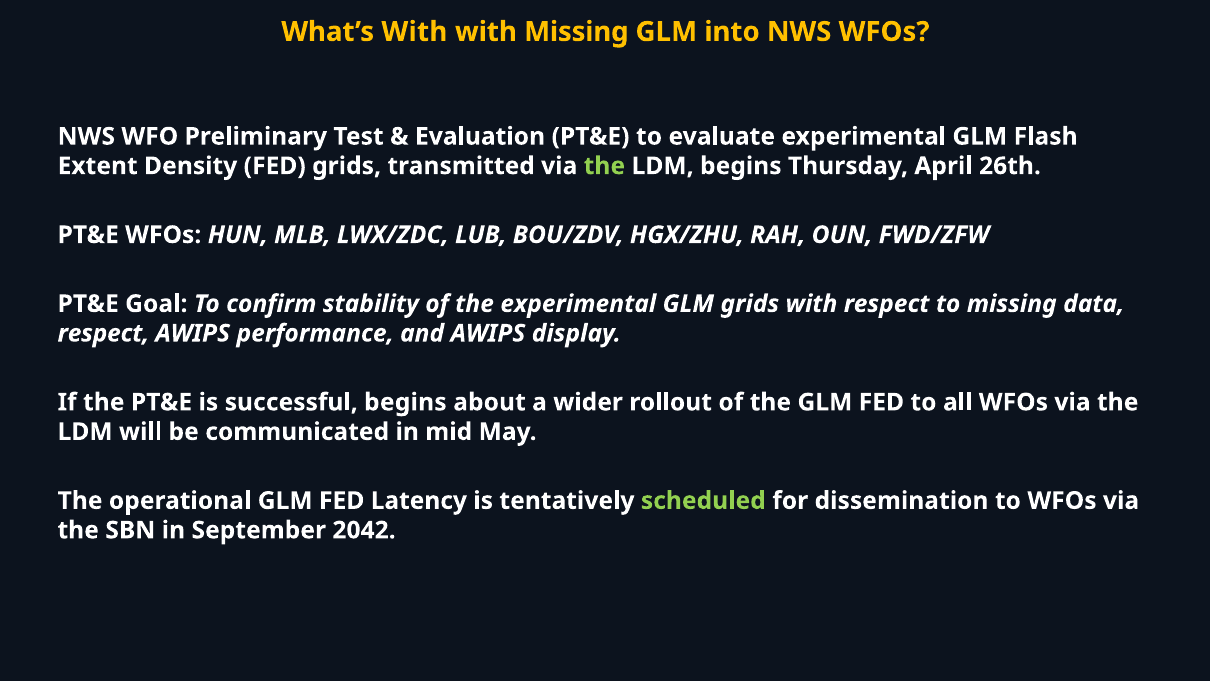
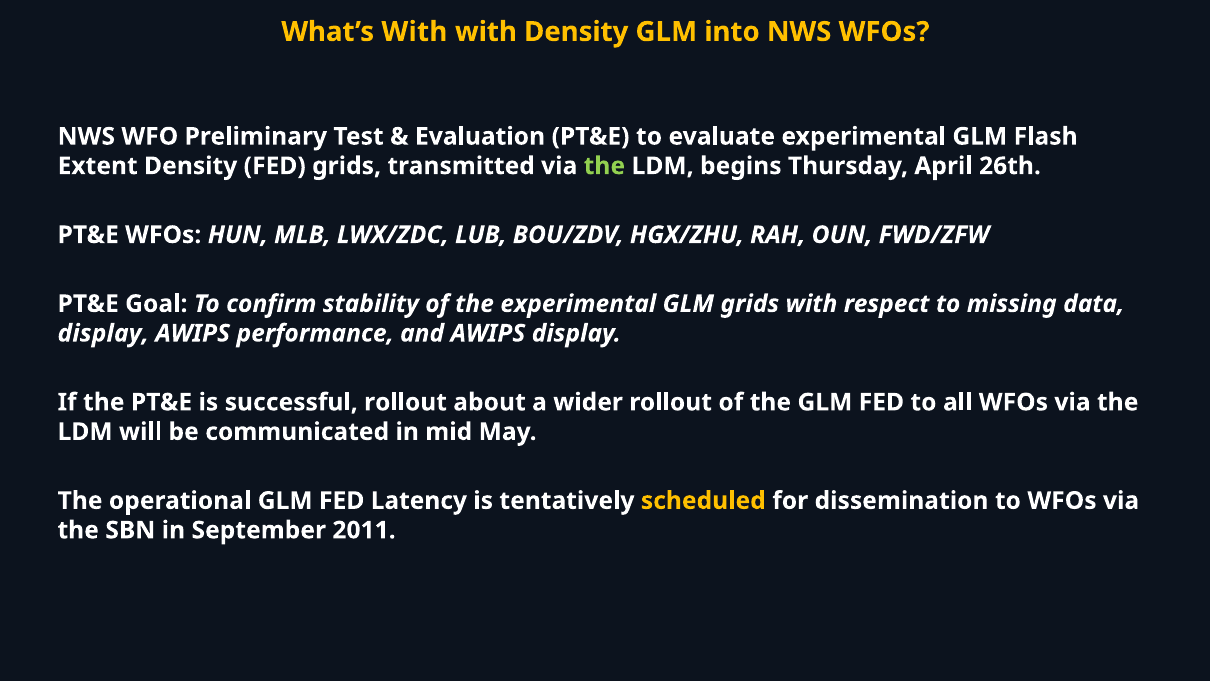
with Missing: Missing -> Density
respect at (103, 333): respect -> display
successful begins: begins -> rollout
scheduled colour: light green -> yellow
2042: 2042 -> 2011
